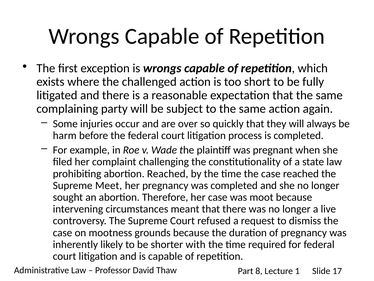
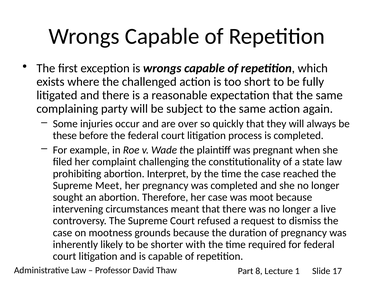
harm: harm -> these
abortion Reached: Reached -> Interpret
